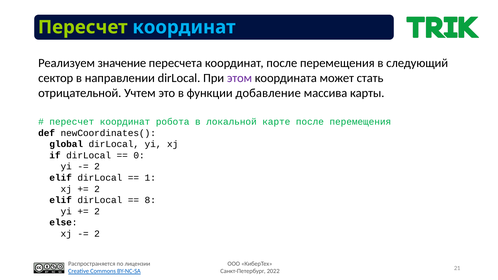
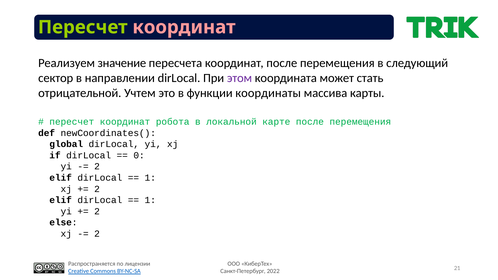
координат at (184, 27) colour: light blue -> pink
добавление: добавление -> координаты
8 at (150, 200): 8 -> 1
